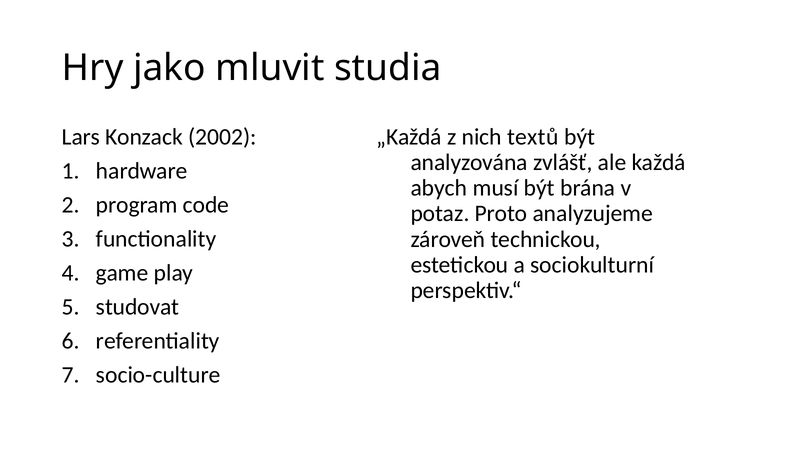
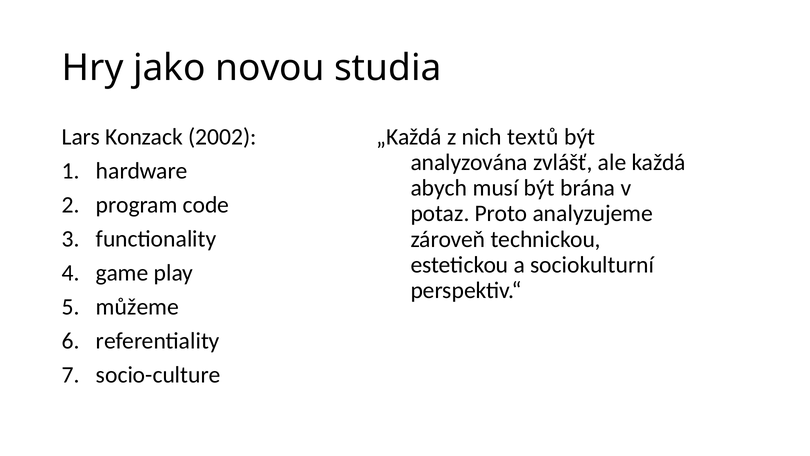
mluvit: mluvit -> novou
studovat: studovat -> můžeme
